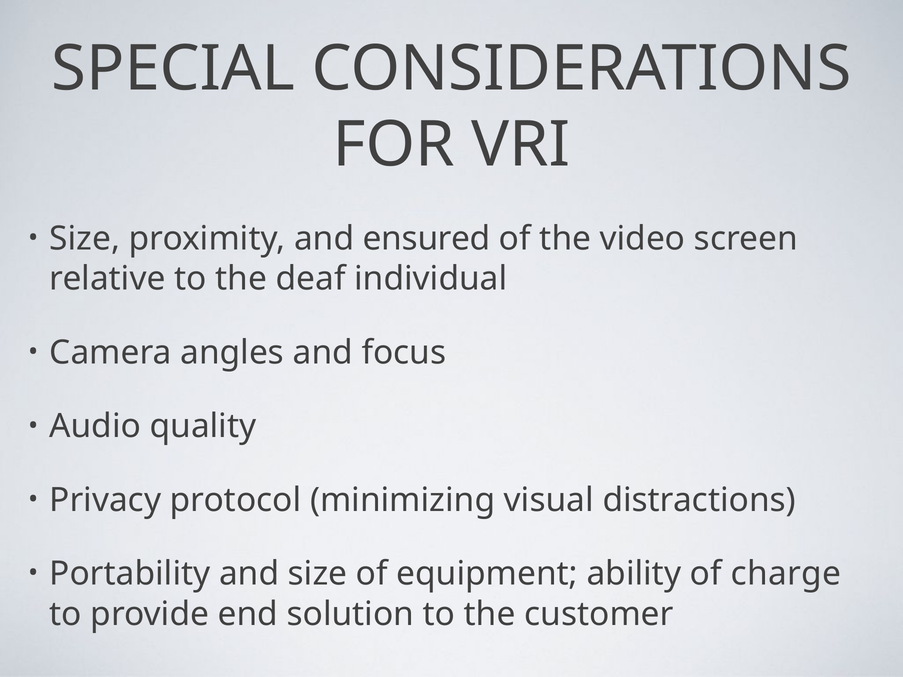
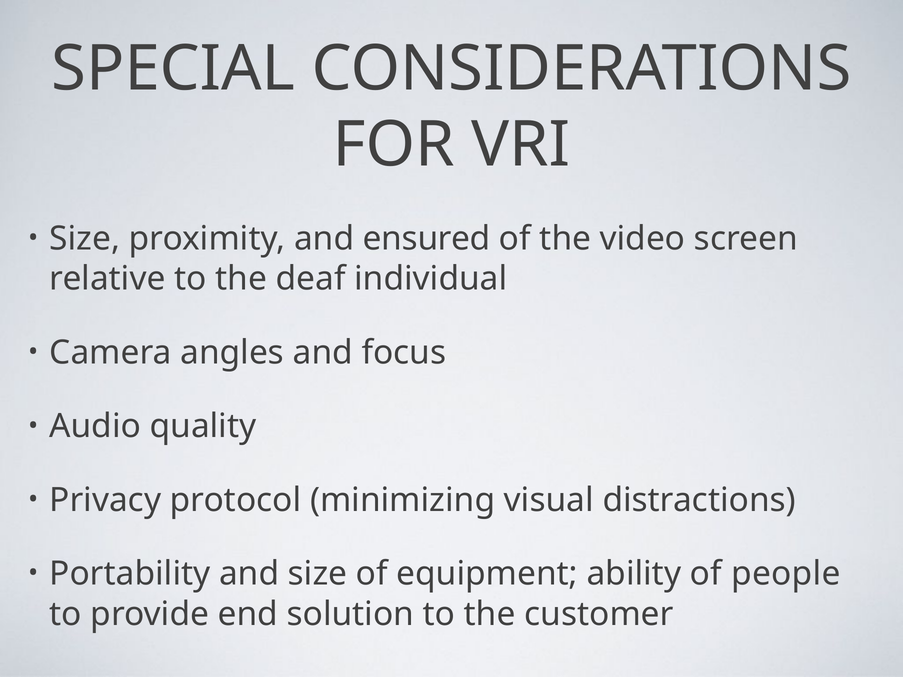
charge: charge -> people
